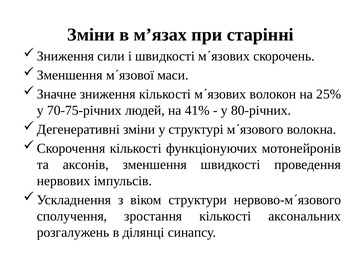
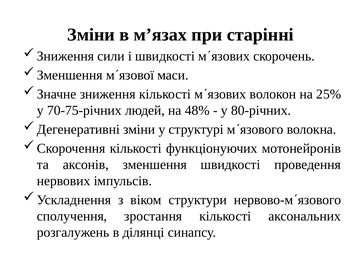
41%: 41% -> 48%
